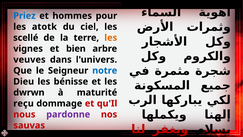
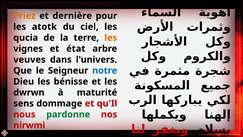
Priez colour: blue -> orange
hommes: hommes -> dernière
scellé: scellé -> qucia
bien: bien -> état
reçu: reçu -> sens
pardonne colour: purple -> green
sauvas: sauvas -> nirwmi
